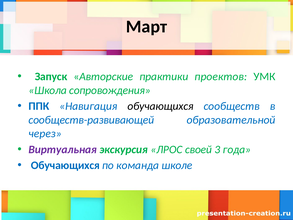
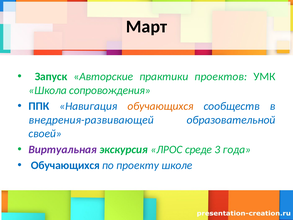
обучающихся at (160, 106) colour: black -> orange
сообществ-развивающей: сообществ-развивающей -> внедрения-развивающей
через: через -> своей
своей: своей -> среде
команда: команда -> проекту
